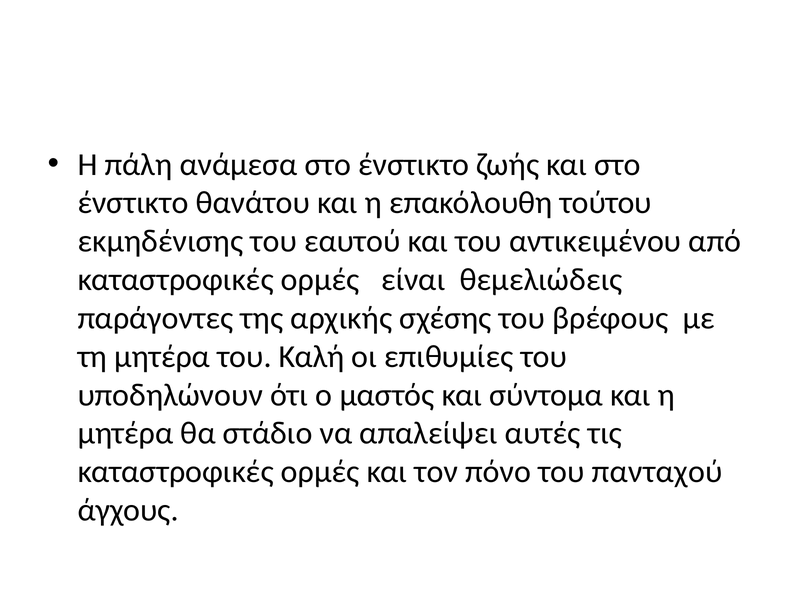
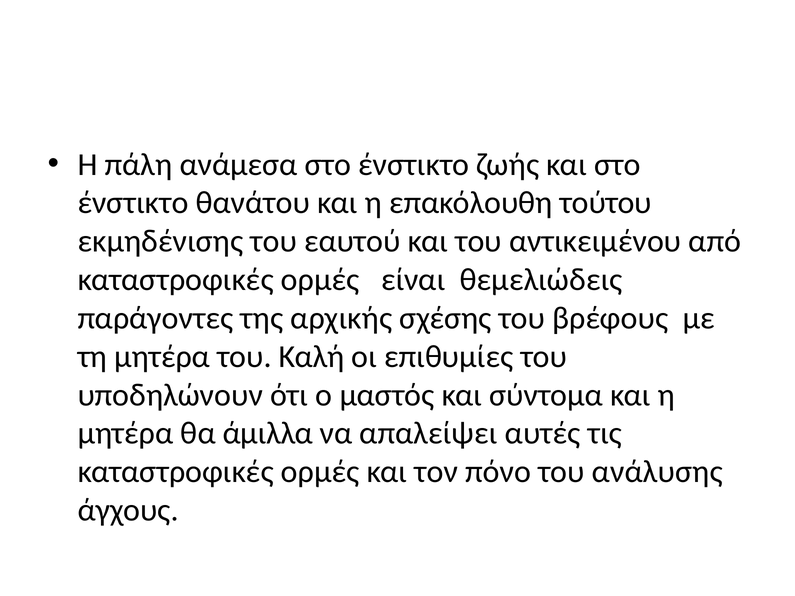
στάδιο: στάδιο -> άμιλλα
πανταχού: πανταχού -> ανάλυσης
